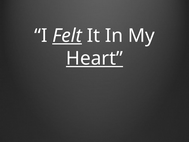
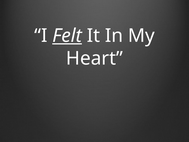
Heart underline: present -> none
